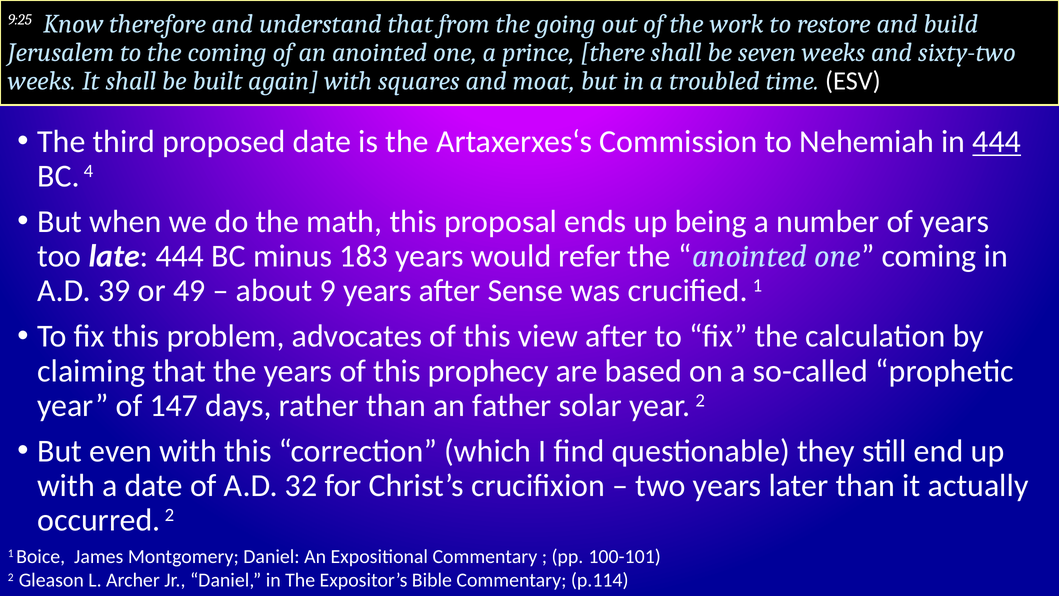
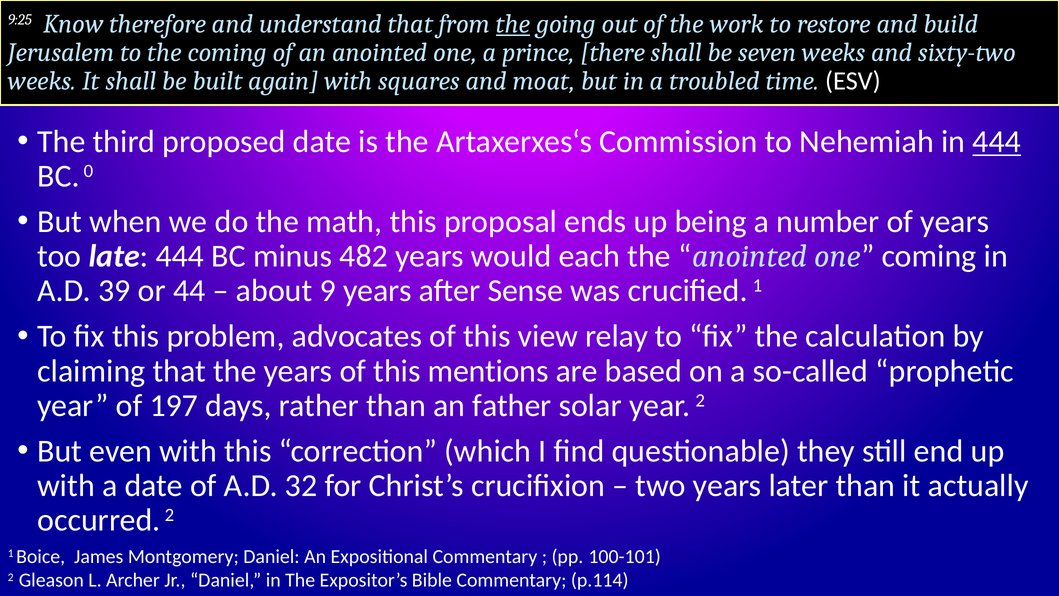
the at (513, 24) underline: none -> present
4: 4 -> 0
183: 183 -> 482
refer: refer -> each
49: 49 -> 44
view after: after -> relay
prophecy: prophecy -> mentions
147: 147 -> 197
